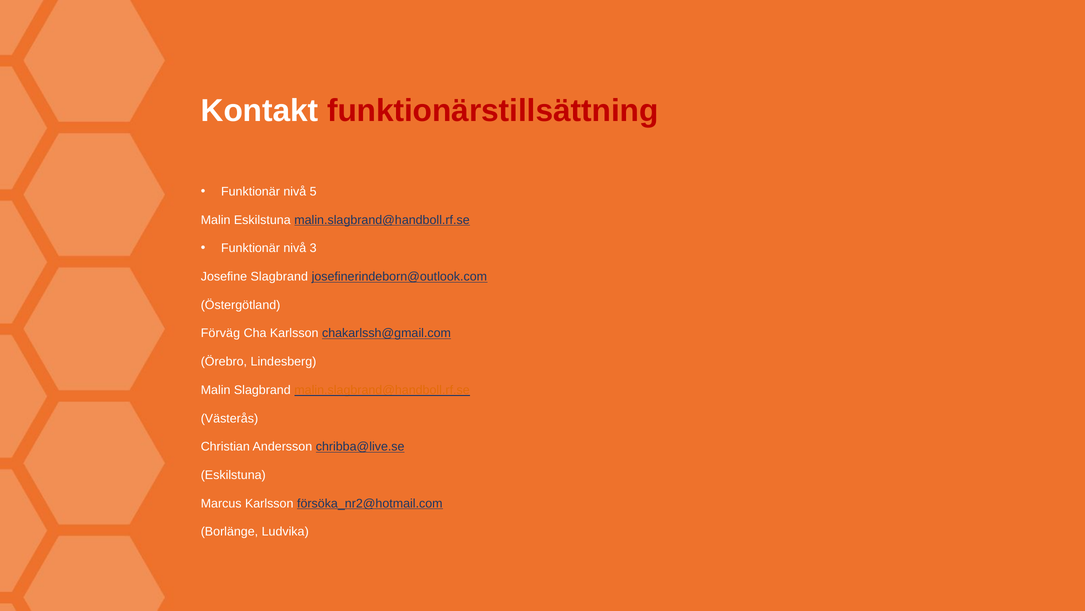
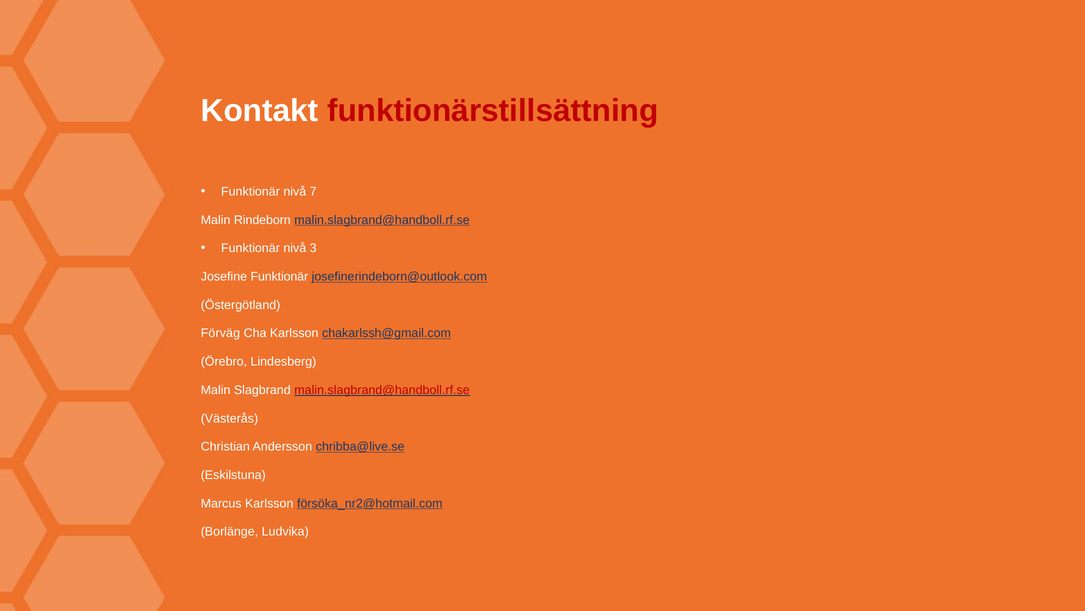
5: 5 -> 7
Malin Eskilstuna: Eskilstuna -> Rindeborn
Josefine Slagbrand: Slagbrand -> Funktionär
malin.slagbrand@handboll.rf.se at (382, 390) colour: orange -> red
